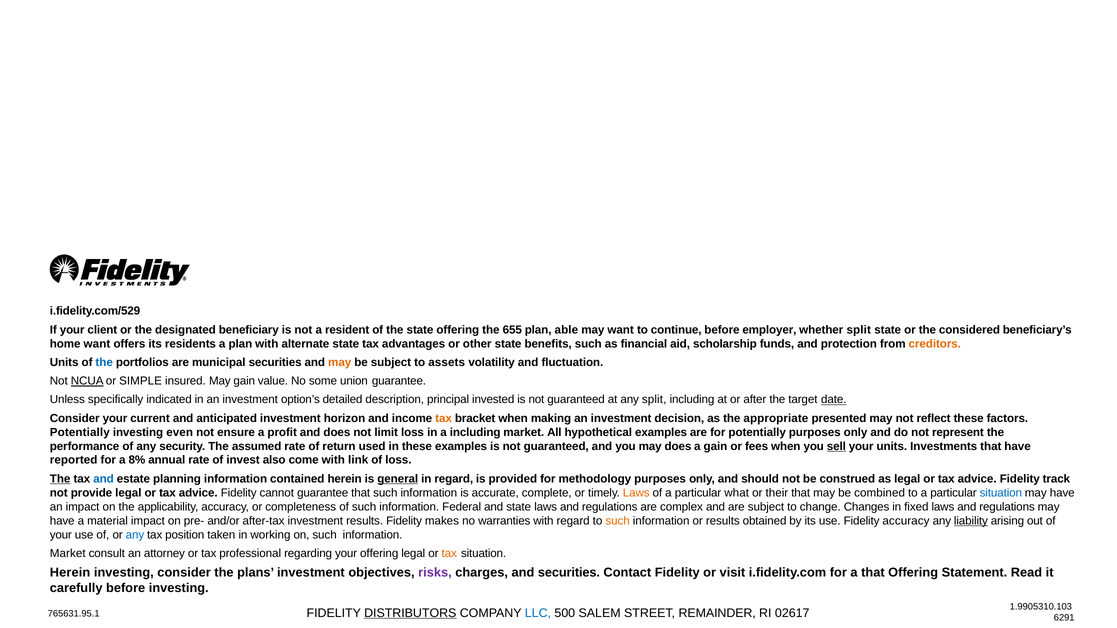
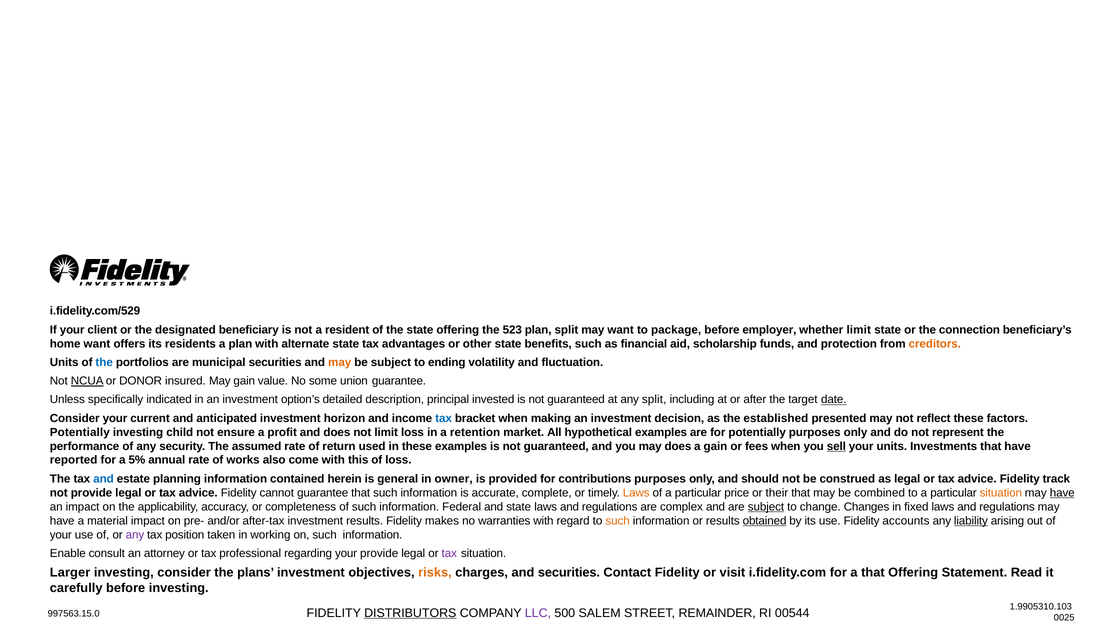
655: 655 -> 523
plan able: able -> split
continue: continue -> package
whether split: split -> limit
considered: considered -> connection
assets: assets -> ending
SIMPLE: SIMPLE -> DONOR
tax at (444, 418) colour: orange -> blue
appropriate: appropriate -> established
even: even -> child
a including: including -> retention
8%: 8% -> 5%
invest: invest -> works
link: link -> this
The at (60, 479) underline: present -> none
general underline: present -> none
in regard: regard -> owner
methodology: methodology -> contributions
what: what -> price
situation at (1001, 493) colour: blue -> orange
have at (1062, 493) underline: none -> present
subject at (766, 507) underline: none -> present
obtained underline: none -> present
Fidelity accuracy: accuracy -> accounts
any at (135, 535) colour: blue -> purple
Market at (68, 554): Market -> Enable
your offering: offering -> provide
tax at (449, 554) colour: orange -> purple
Herein at (70, 573): Herein -> Larger
risks colour: purple -> orange
765631.95.1: 765631.95.1 -> 997563.15.0
LLC colour: blue -> purple
02617: 02617 -> 00544
6291: 6291 -> 0025
